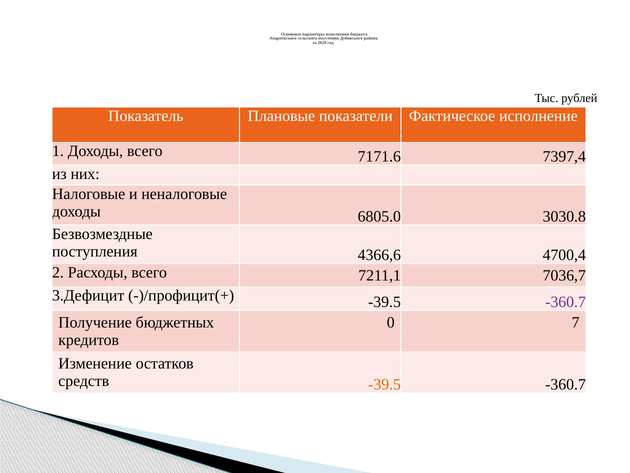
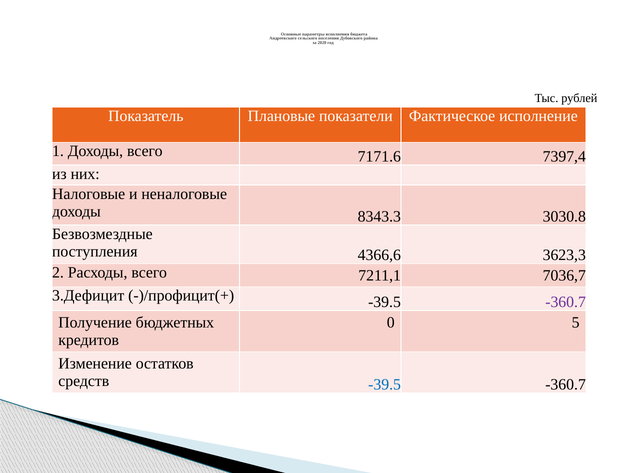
6805.0: 6805.0 -> 8343.3
4700,4: 4700,4 -> 3623,3
7: 7 -> 5
-39.5 at (385, 384) colour: orange -> blue
